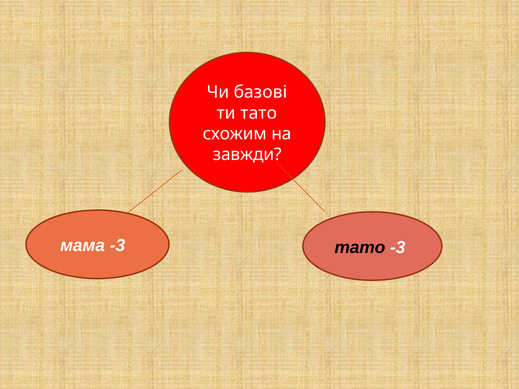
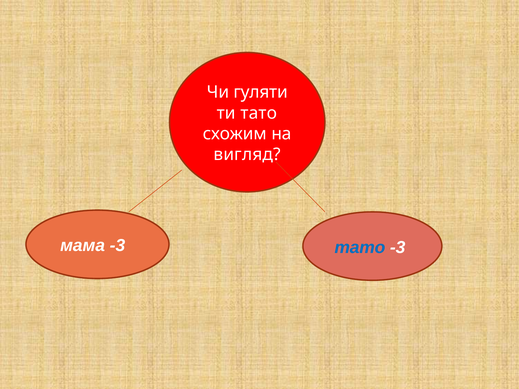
базові: базові -> гуляти
завжди: завжди -> вигляд
тато at (360, 247) colour: black -> blue
